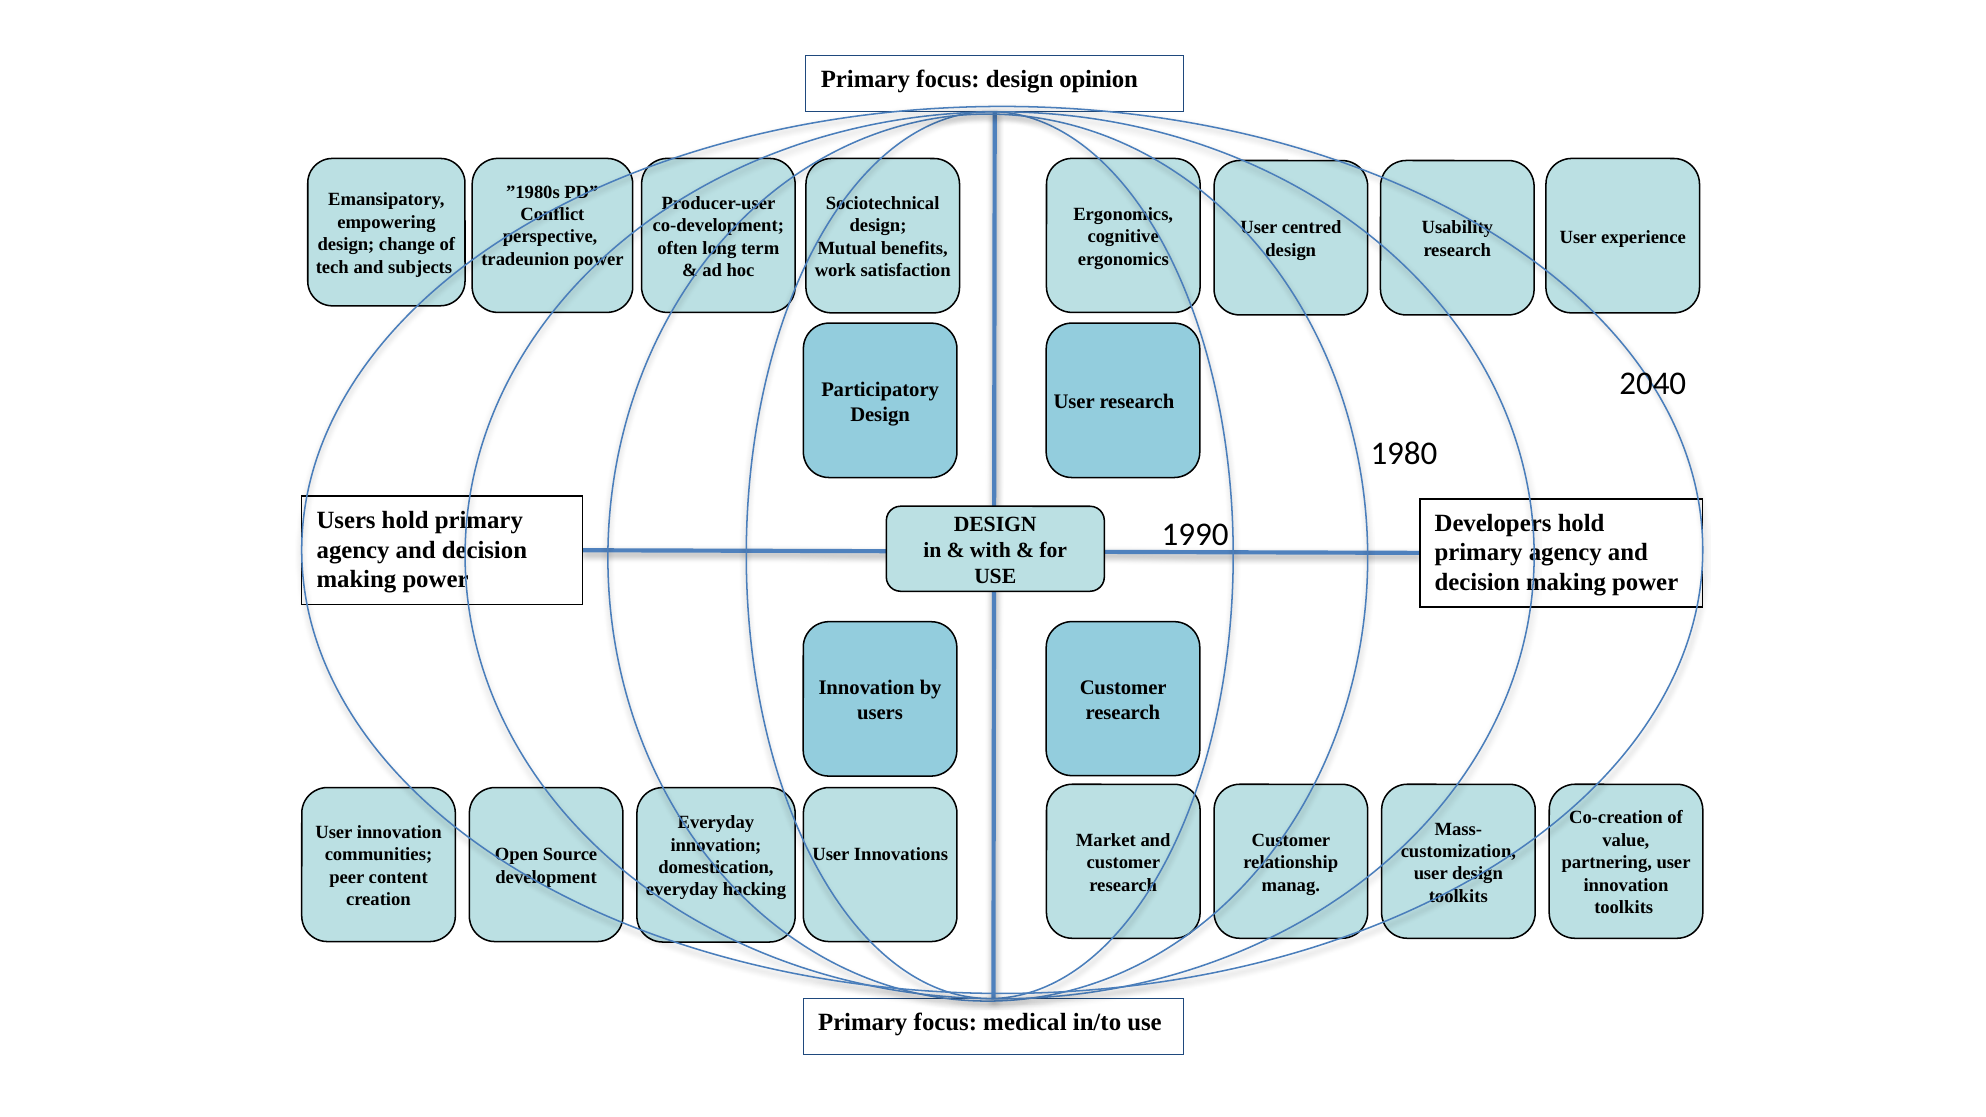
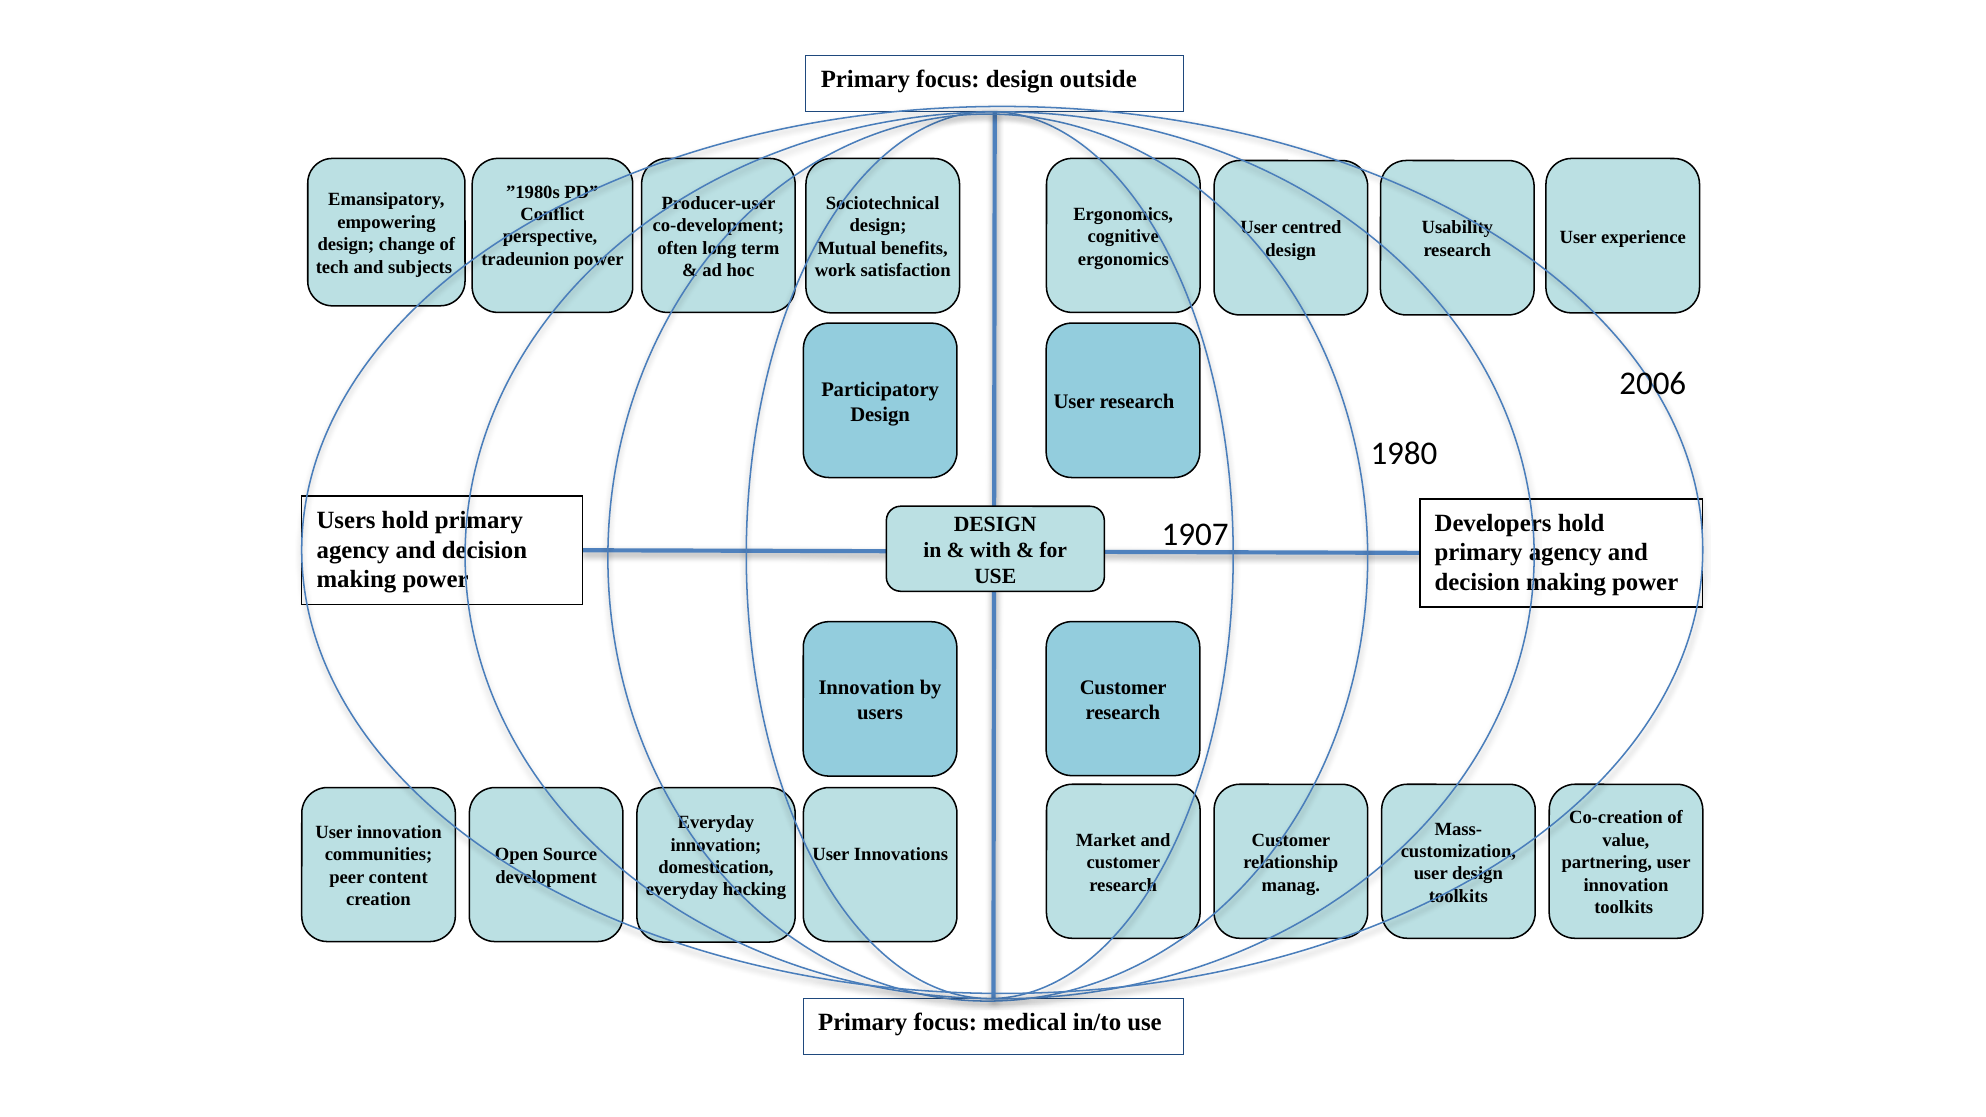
opinion: opinion -> outside
2040: 2040 -> 2006
1990: 1990 -> 1907
